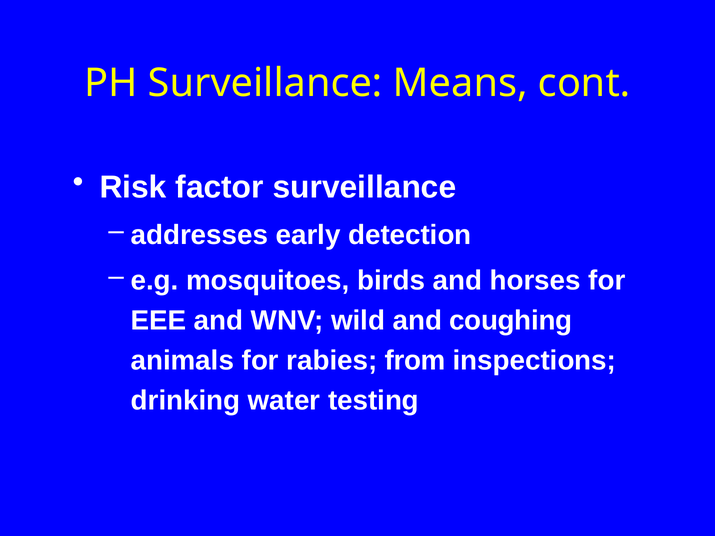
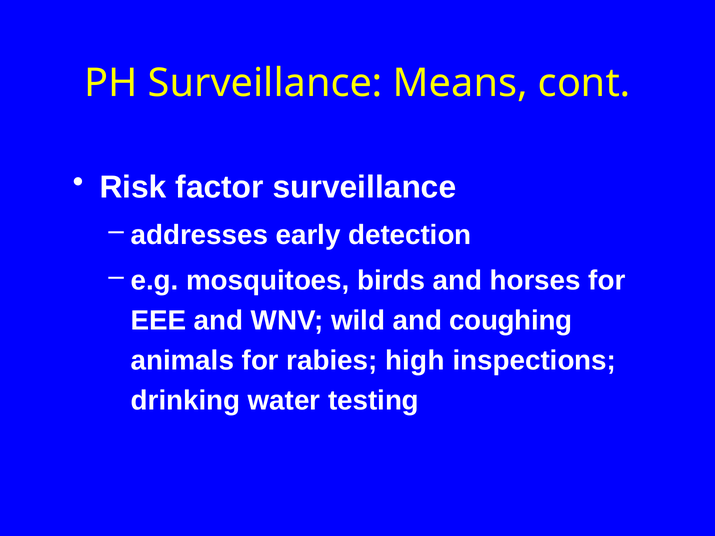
from: from -> high
